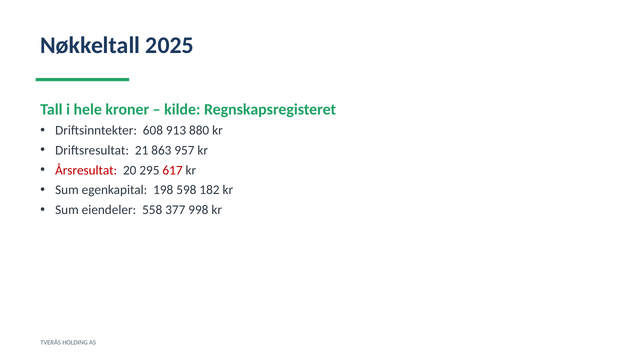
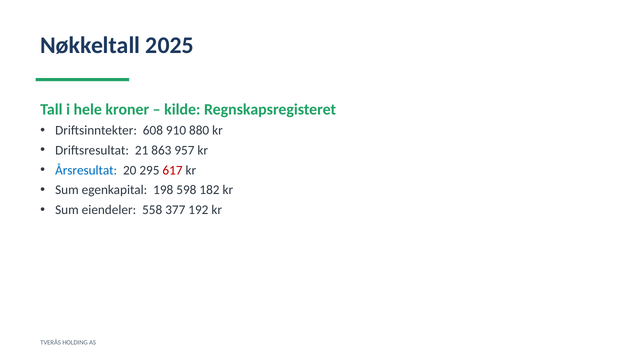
913: 913 -> 910
Årsresultat colour: red -> blue
998: 998 -> 192
